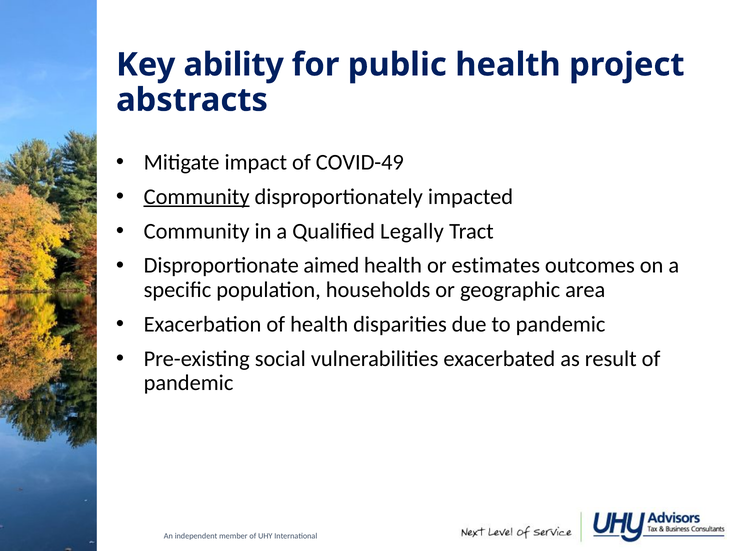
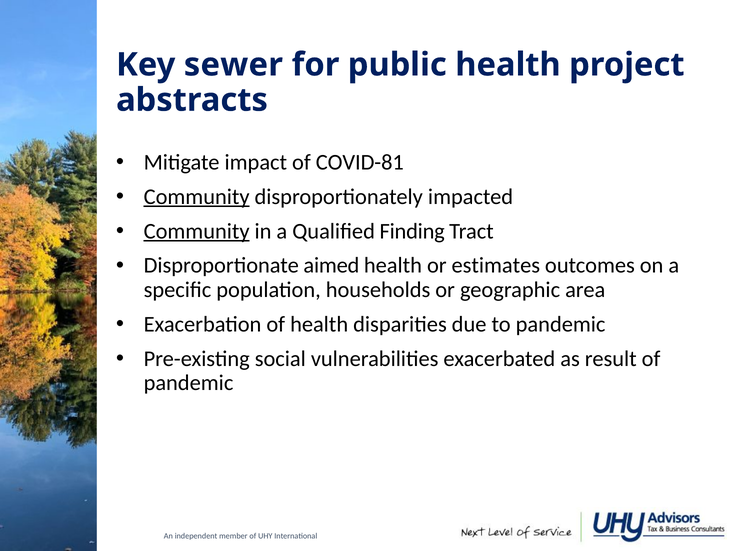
ability: ability -> sewer
COVID-49: COVID-49 -> COVID-81
Community at (197, 231) underline: none -> present
Legally: Legally -> Finding
